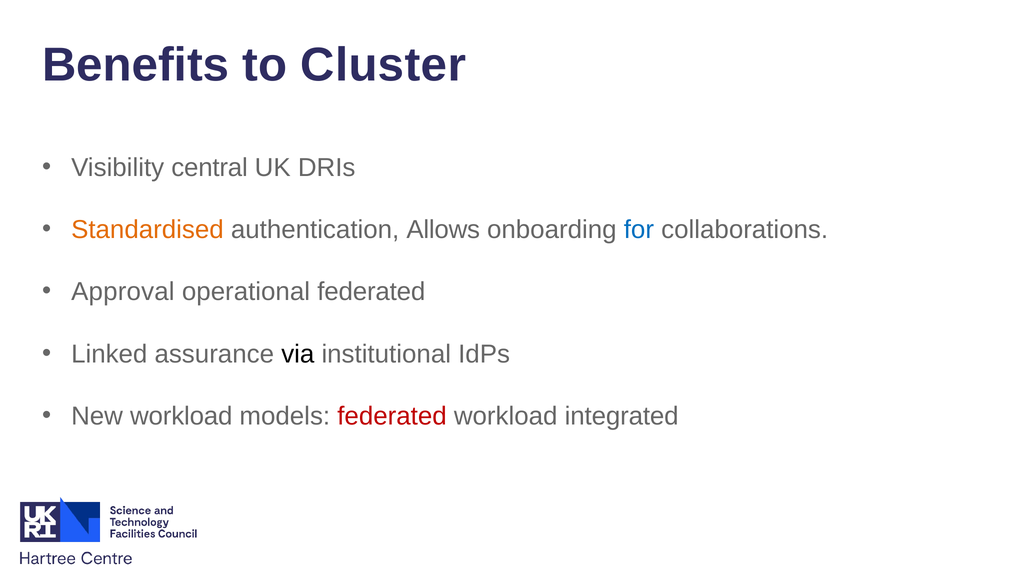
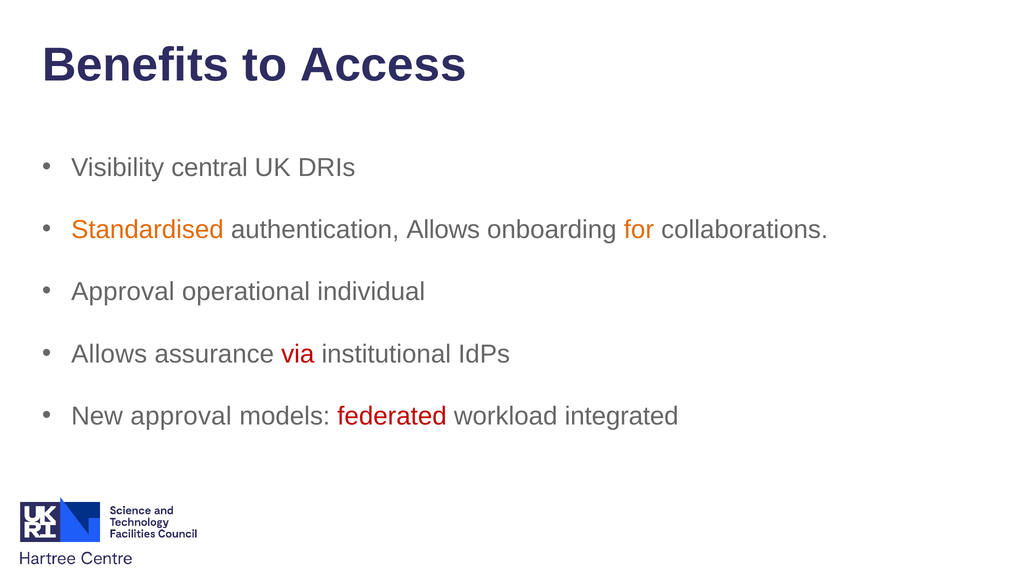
Cluster: Cluster -> Access
for colour: blue -> orange
operational federated: federated -> individual
Linked at (109, 354): Linked -> Allows
via colour: black -> red
New workload: workload -> approval
